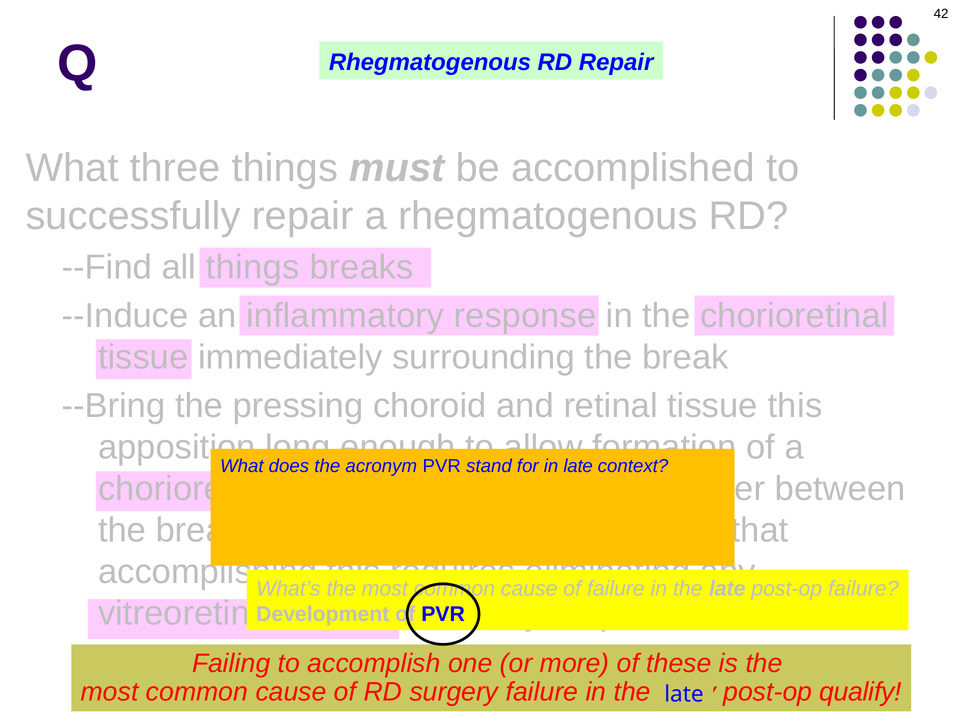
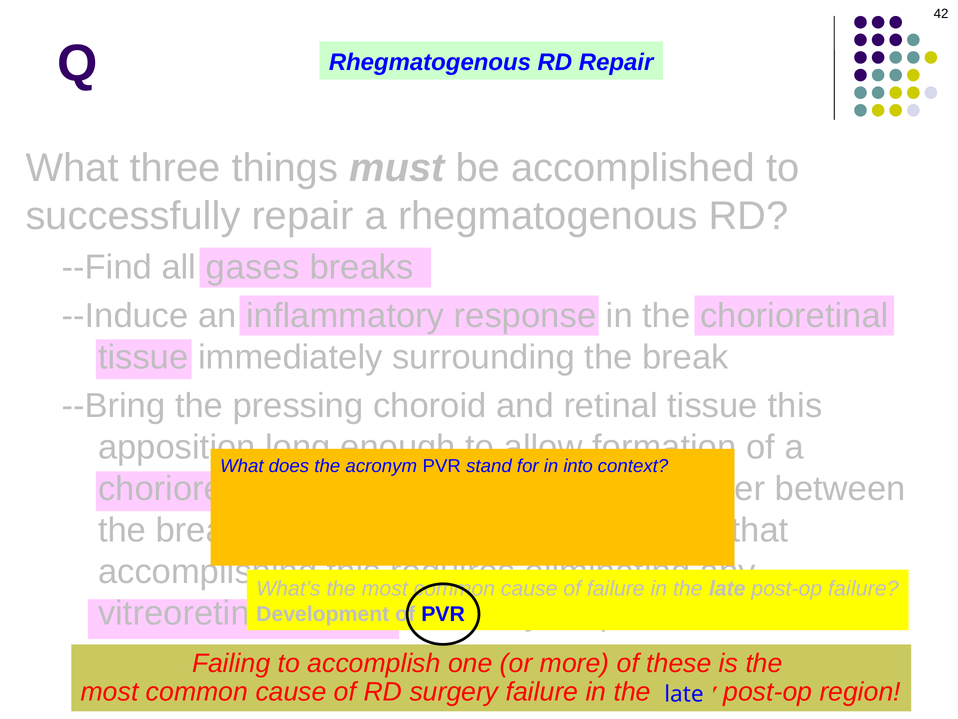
all things: things -> gases
late at (578, 466): late -> into
qualify: qualify -> region
